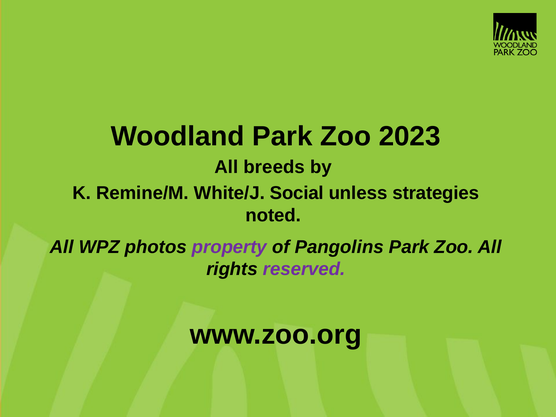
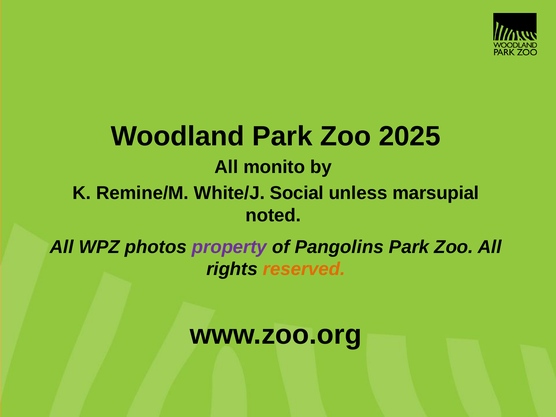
2023: 2023 -> 2025
breeds: breeds -> monito
strategies: strategies -> marsupial
reserved colour: purple -> orange
